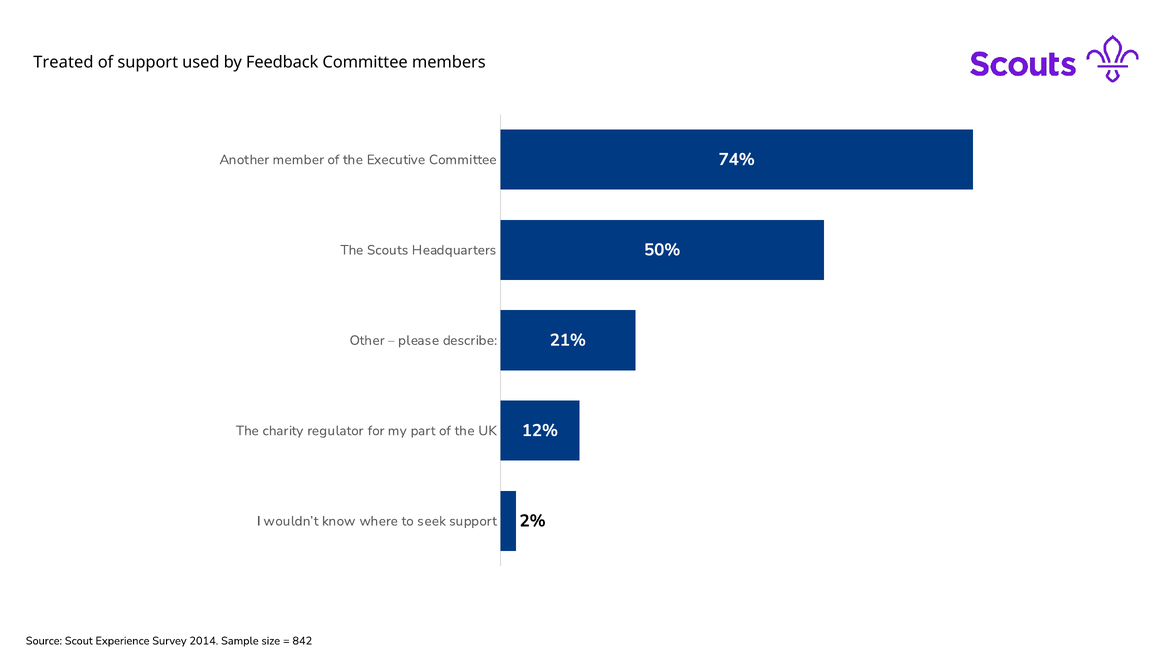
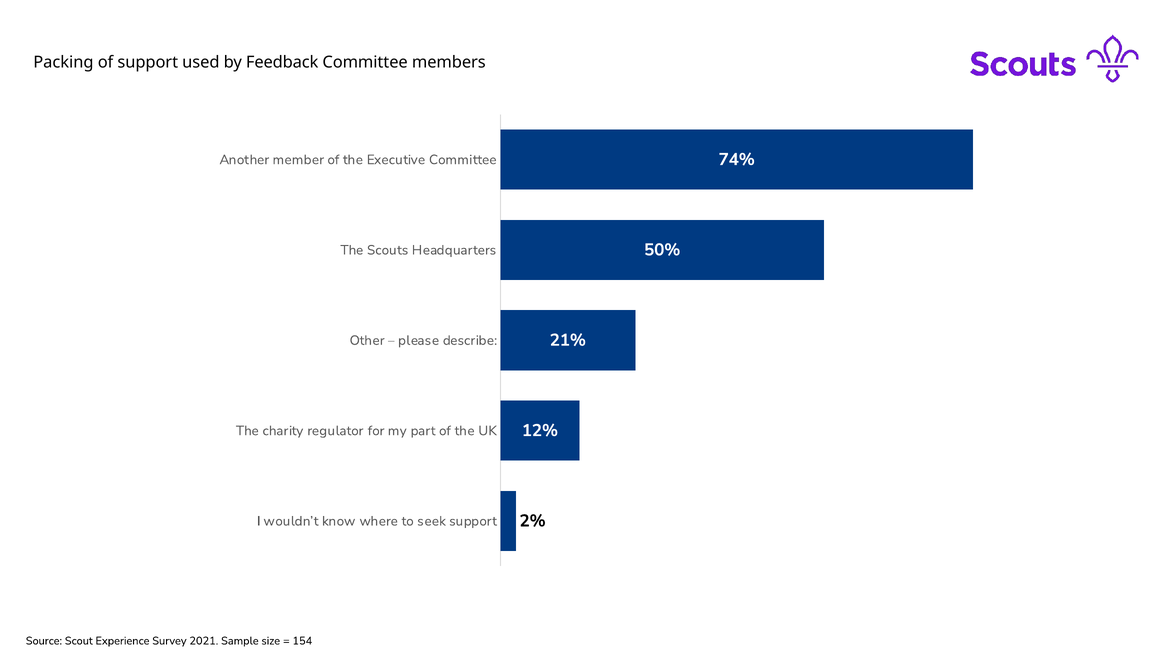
Treated: Treated -> Packing
2014: 2014 -> 2021
842: 842 -> 154
